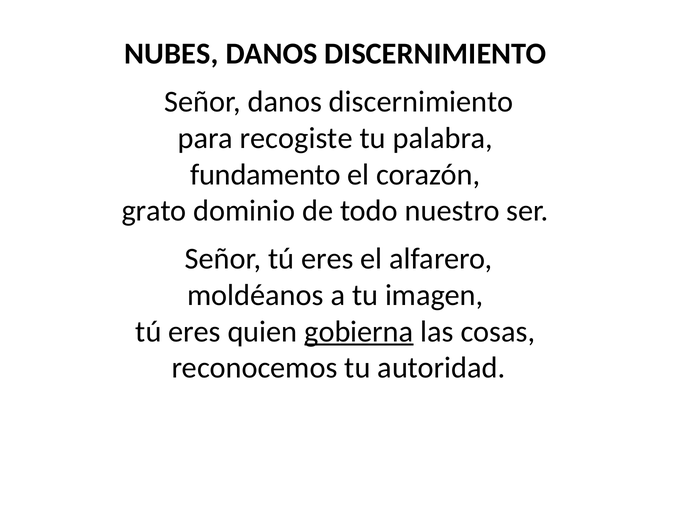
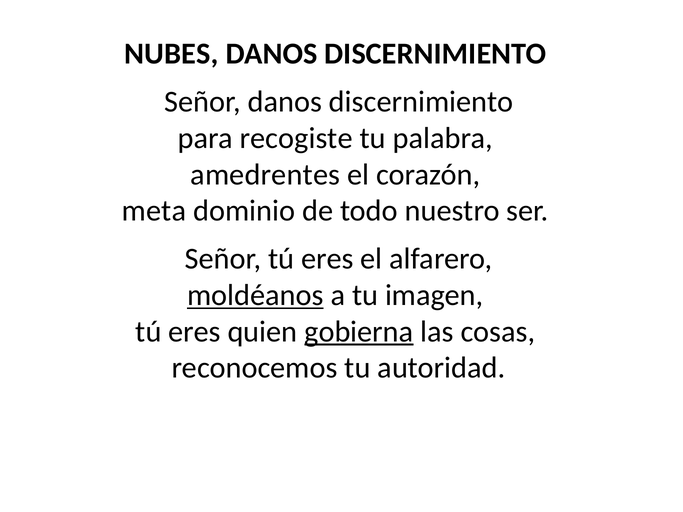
fundamento: fundamento -> amedrentes
grato: grato -> meta
moldéanos underline: none -> present
